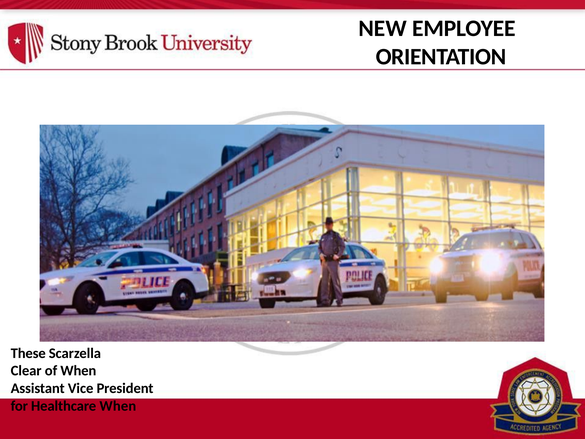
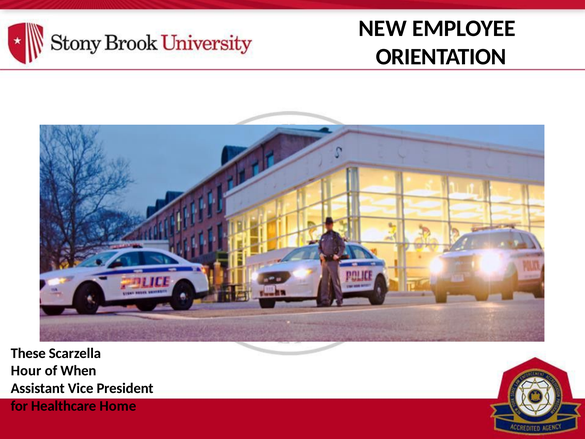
Clear: Clear -> Hour
Healthcare When: When -> Home
